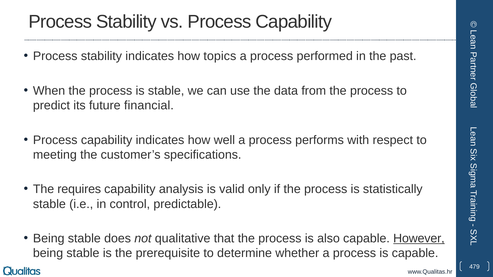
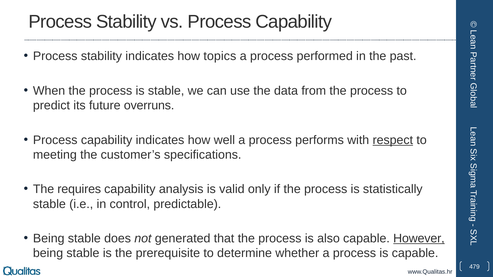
financial: financial -> overruns
respect underline: none -> present
qualitative: qualitative -> generated
